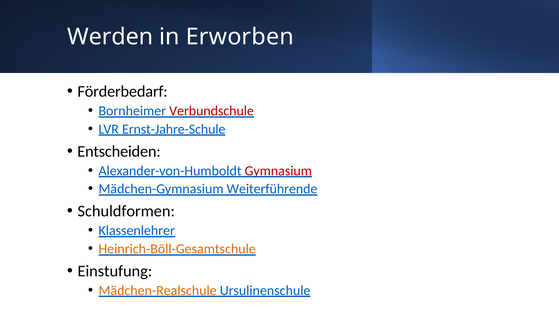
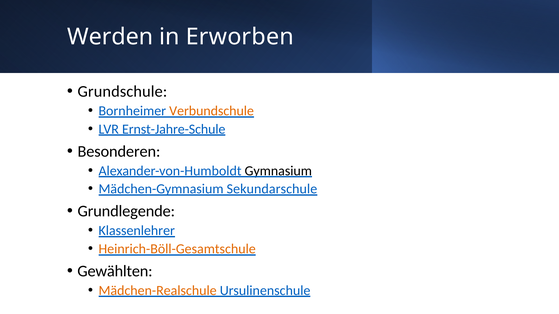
Förderbedarf: Förderbedarf -> Grundschule
Verbundschule colour: red -> orange
Entscheiden: Entscheiden -> Besonderen
Gymnasium colour: red -> black
Weiterführende: Weiterführende -> Sekundarschule
Schuldformen: Schuldformen -> Grundlegende
Einstufung: Einstufung -> Gewählten
